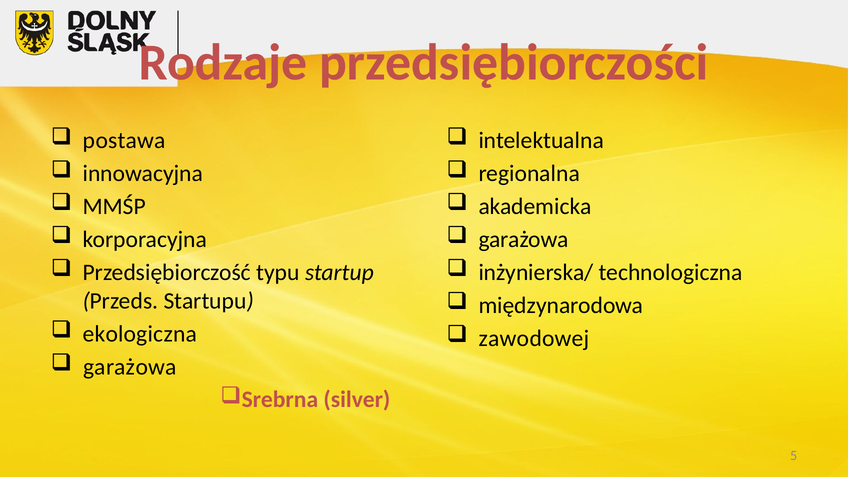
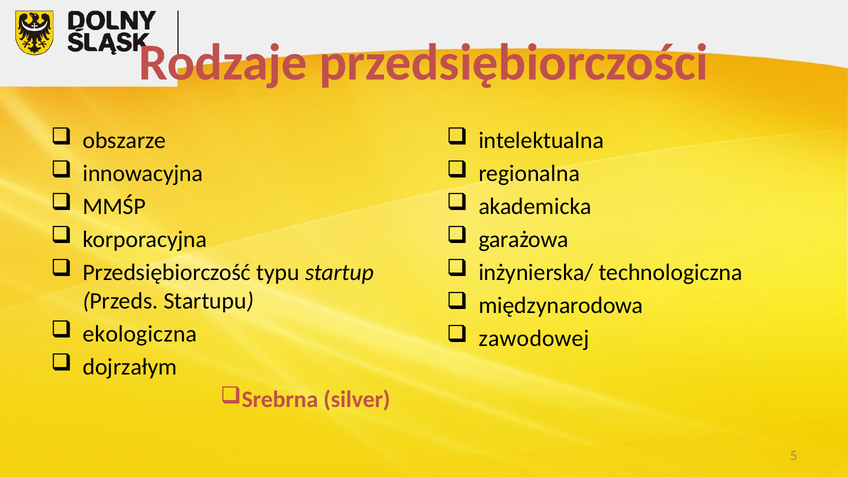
postawa: postawa -> obszarze
garażowa at (130, 367): garażowa -> dojrzałym
